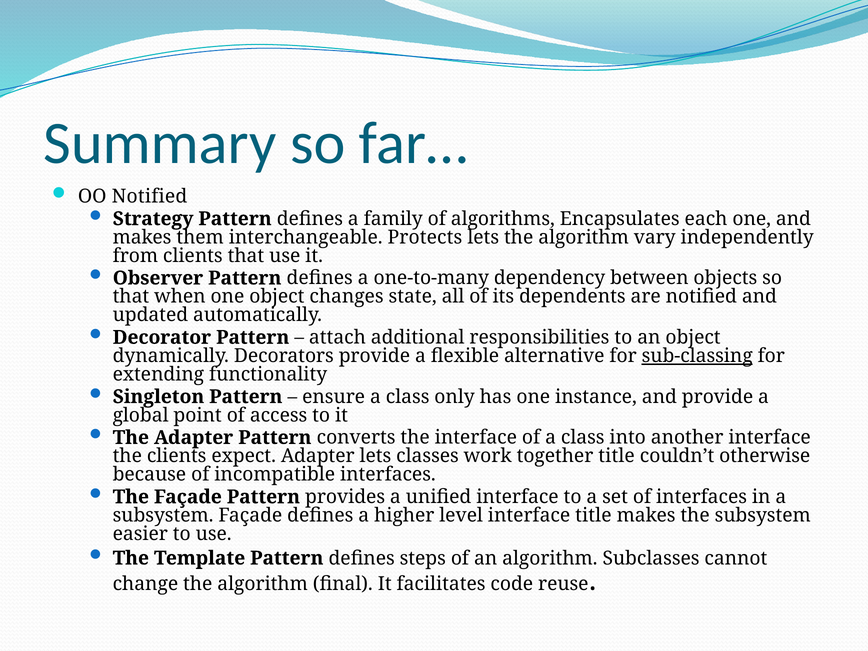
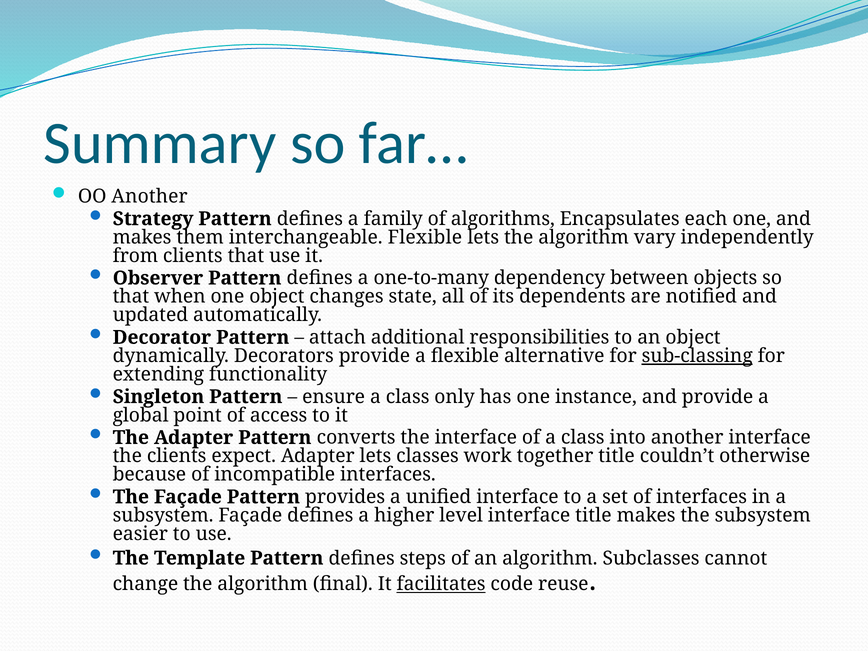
OO Notified: Notified -> Another
interchangeable Protects: Protects -> Flexible
facilitates underline: none -> present
